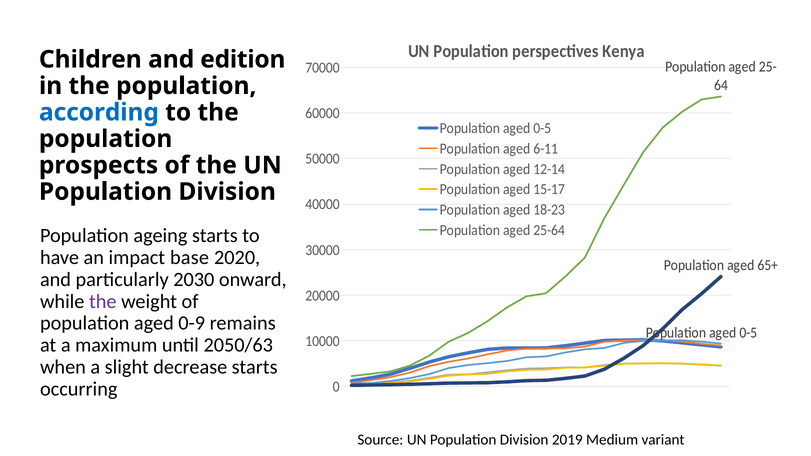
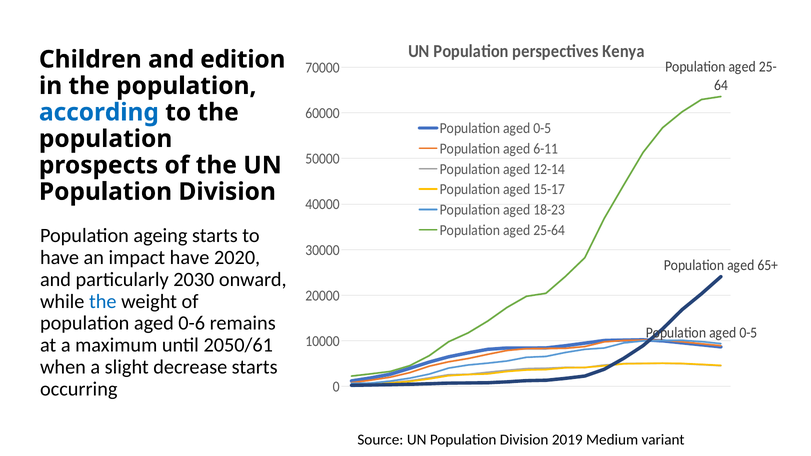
impact base: base -> have
the at (103, 302) colour: purple -> blue
0-9: 0-9 -> 0-6
2050/63: 2050/63 -> 2050/61
